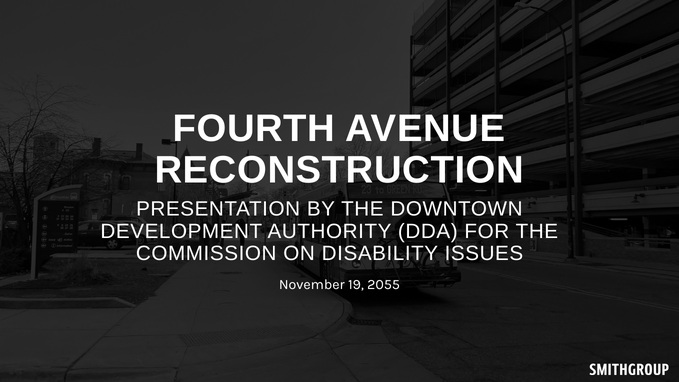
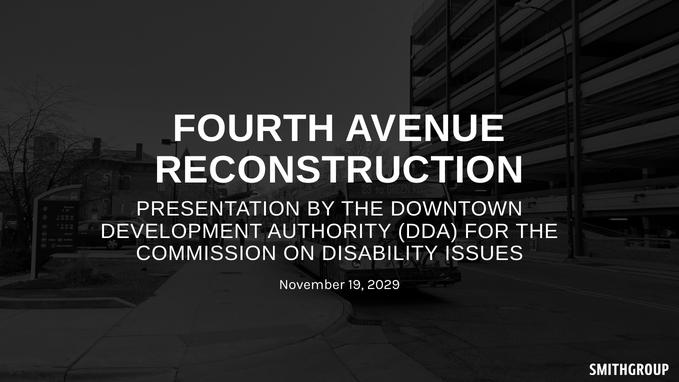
2055: 2055 -> 2029
